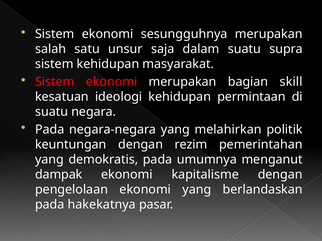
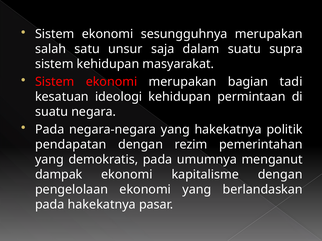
skill: skill -> tadi
yang melahirkan: melahirkan -> hakekatnya
keuntungan: keuntungan -> pendapatan
